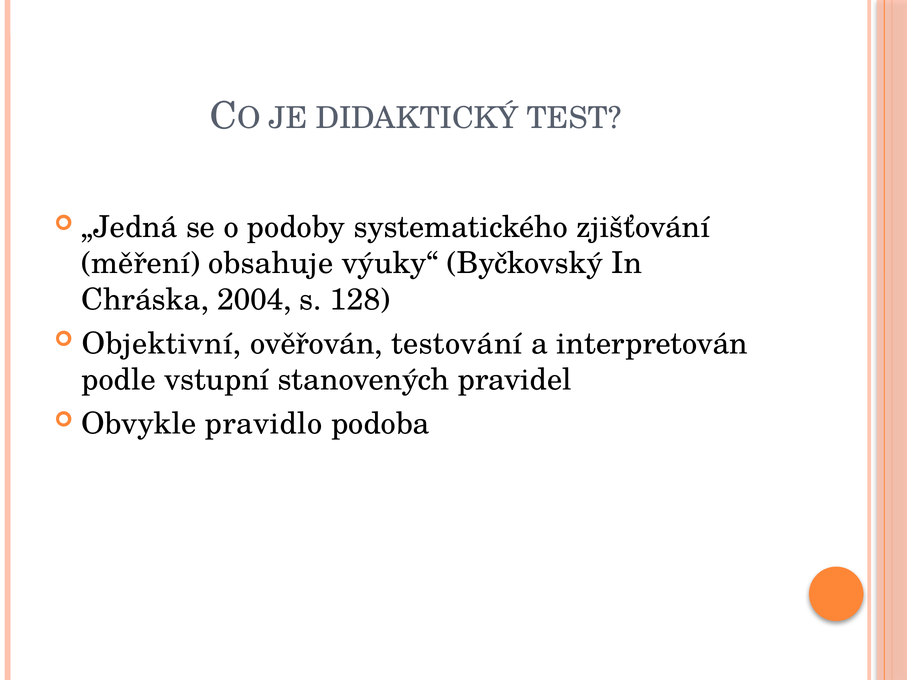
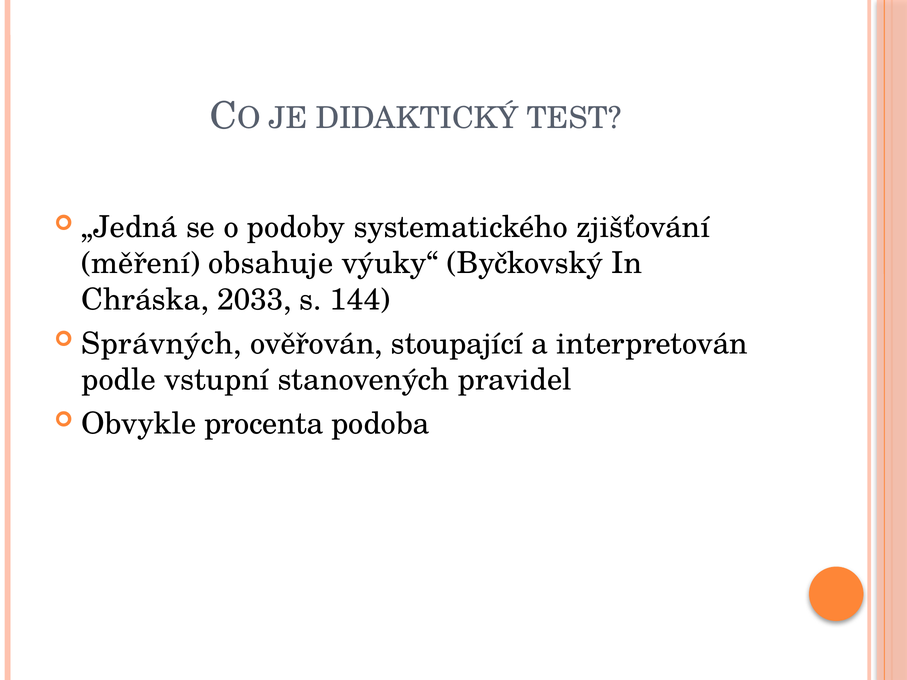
2004: 2004 -> 2033
128: 128 -> 144
Objektivní: Objektivní -> Správných
testování: testování -> stoupající
pravidlo: pravidlo -> procenta
